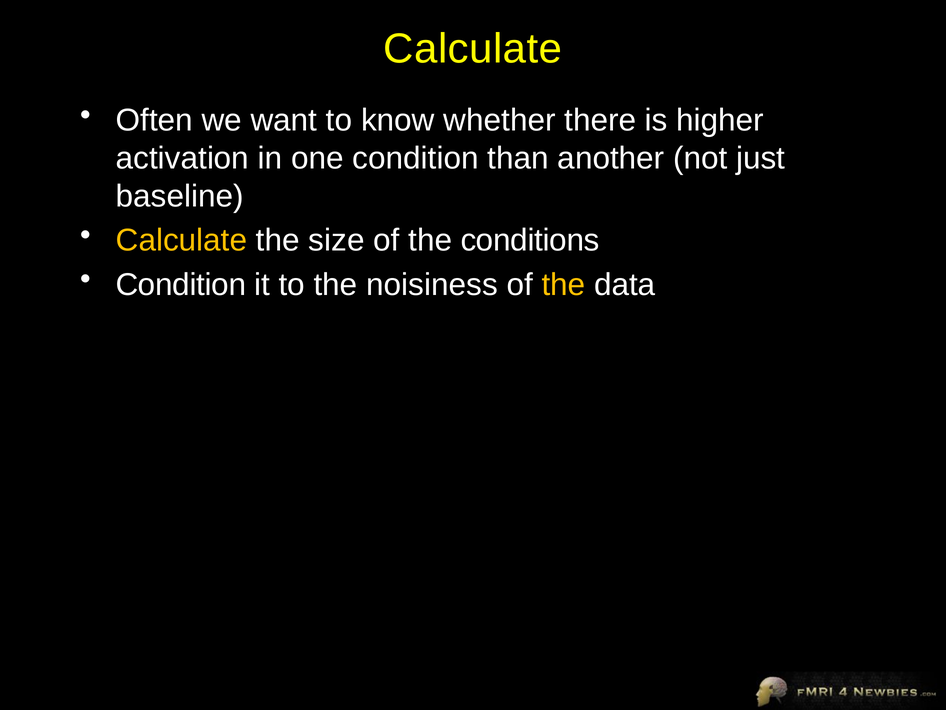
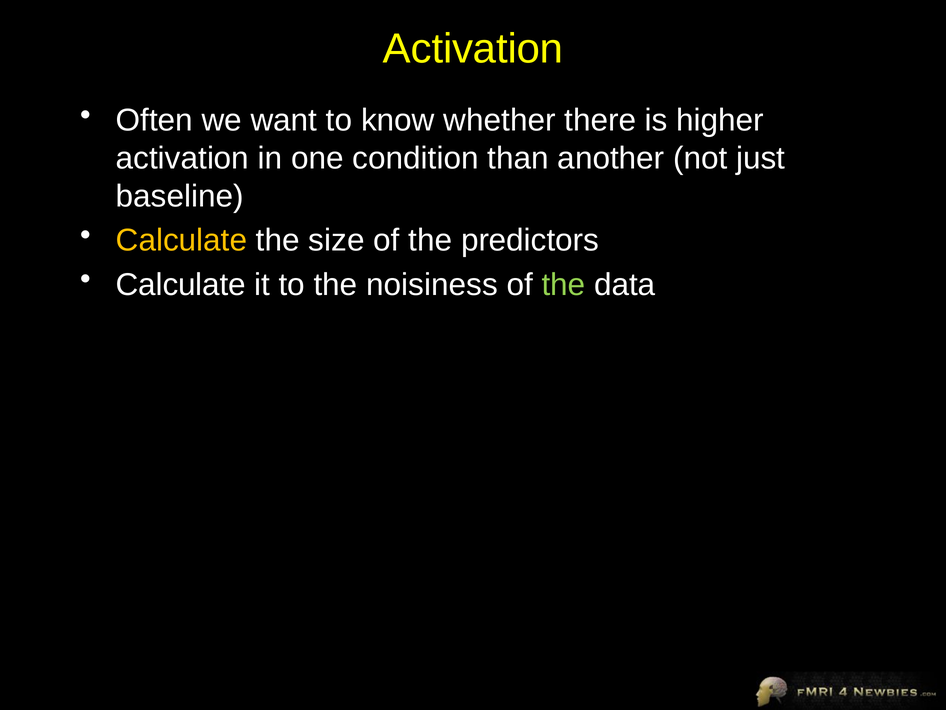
Calculate at (473, 49): Calculate -> Activation
conditions: conditions -> predictors
Condition at (181, 284): Condition -> Calculate
the at (563, 284) colour: yellow -> light green
